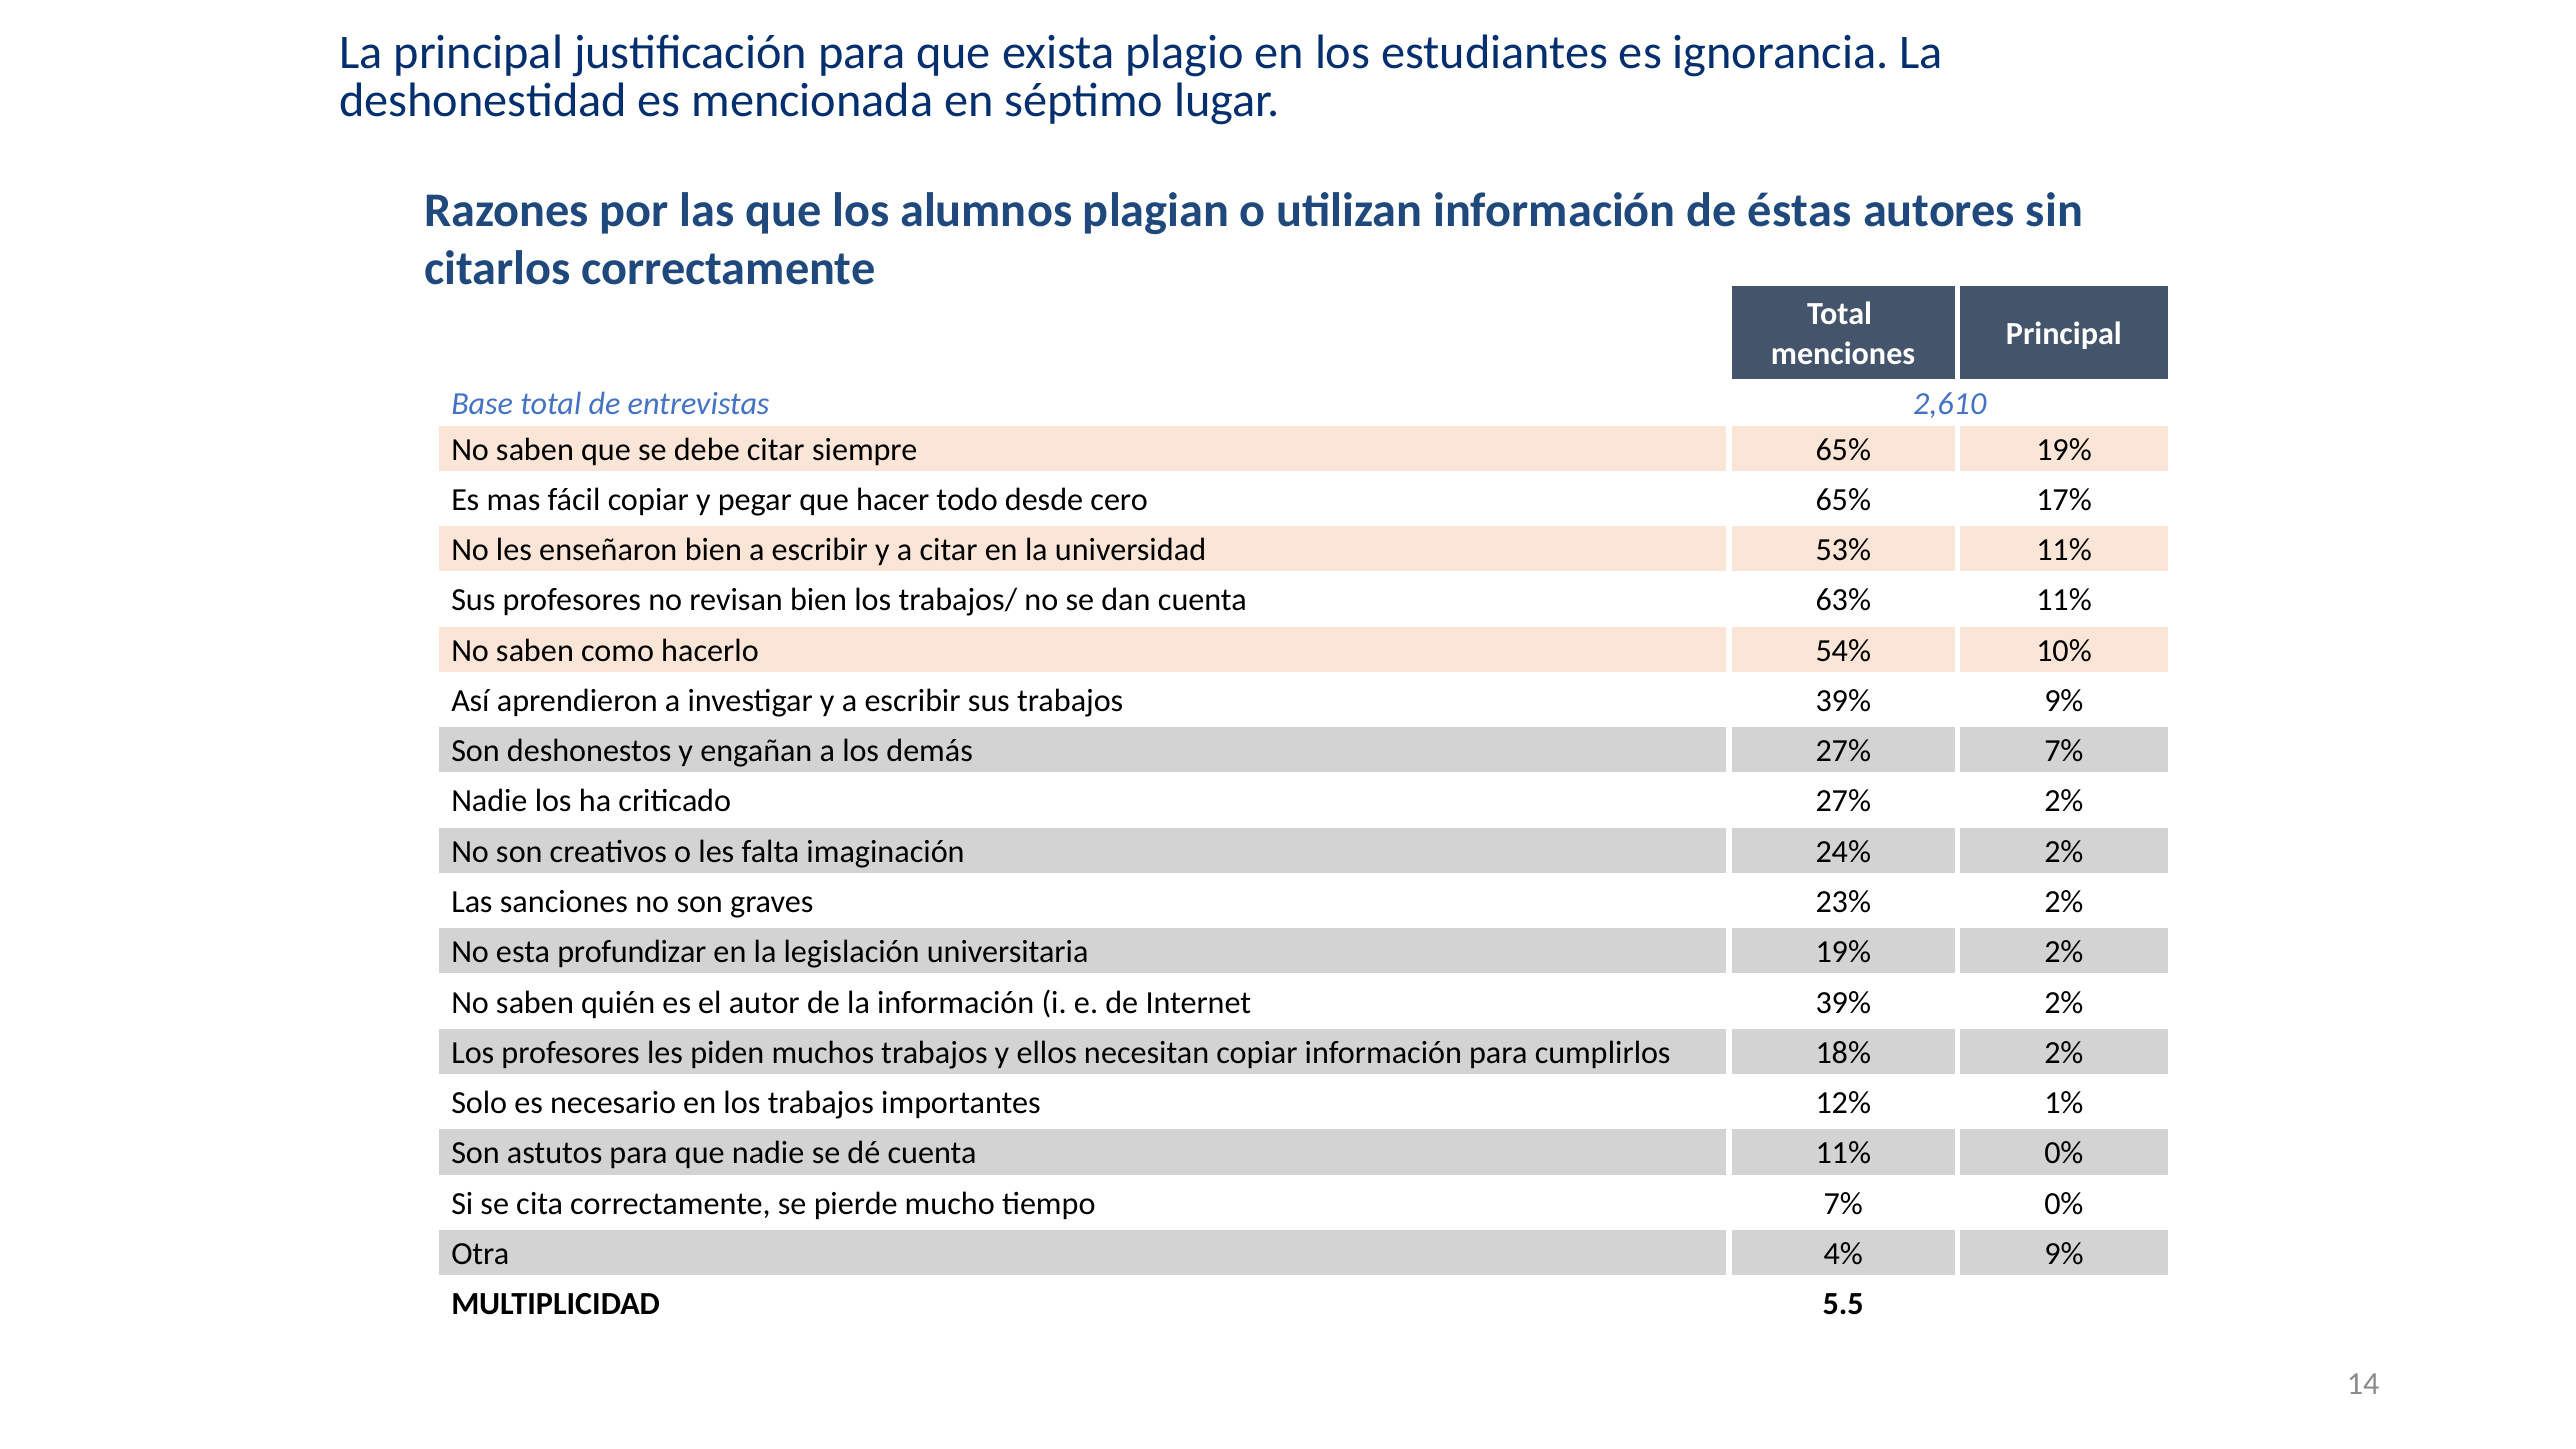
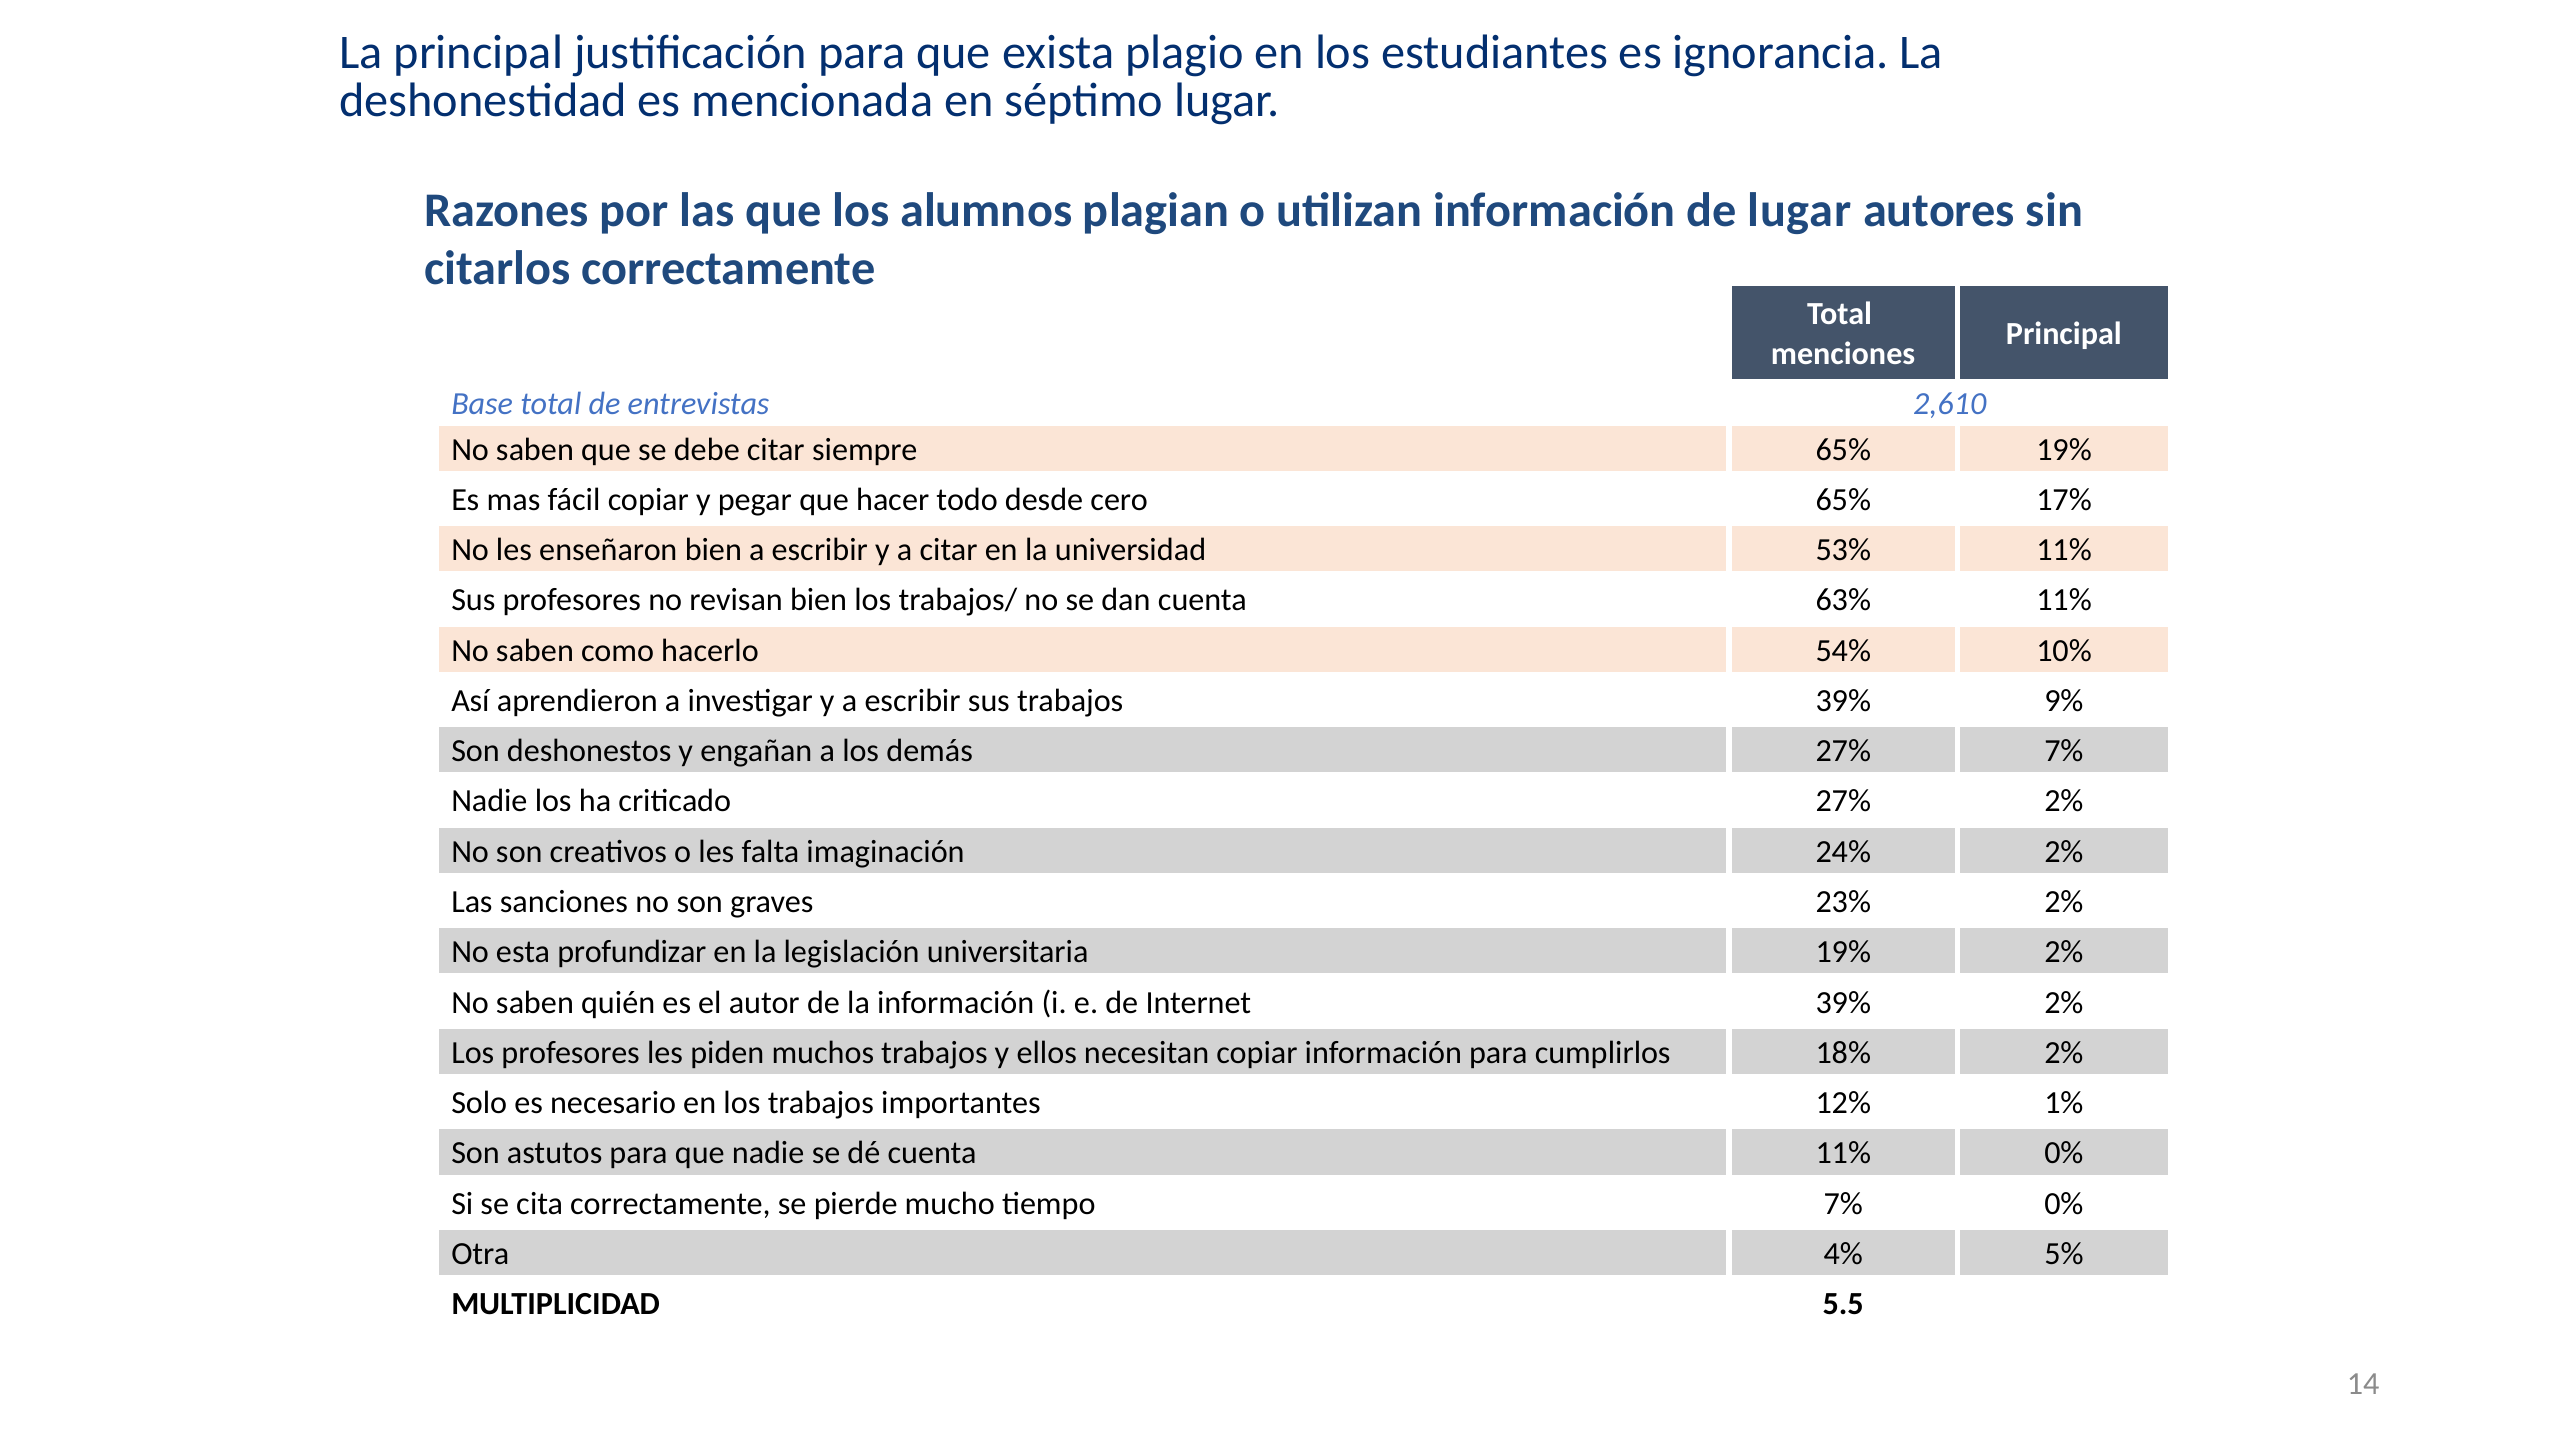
de éstas: éstas -> lugar
4% 9%: 9% -> 5%
